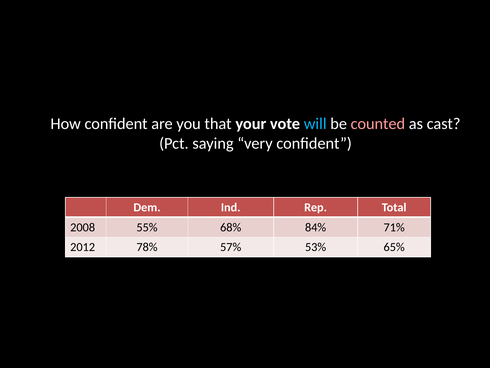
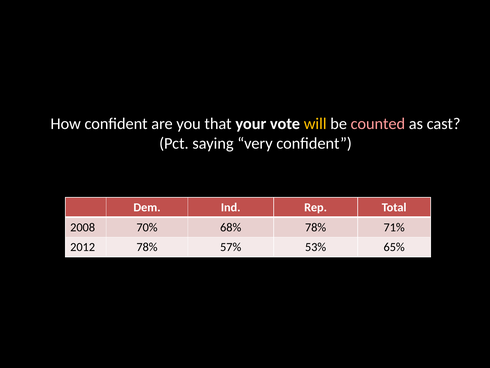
will colour: light blue -> yellow
55%: 55% -> 70%
68% 84%: 84% -> 78%
